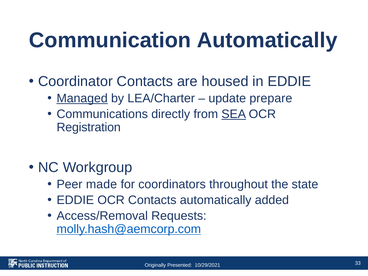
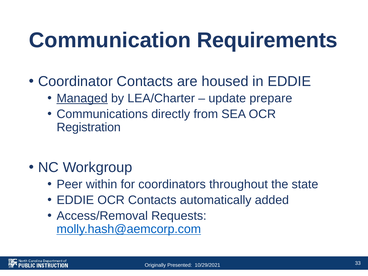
Communication Automatically: Automatically -> Requirements
SEA underline: present -> none
made: made -> within
